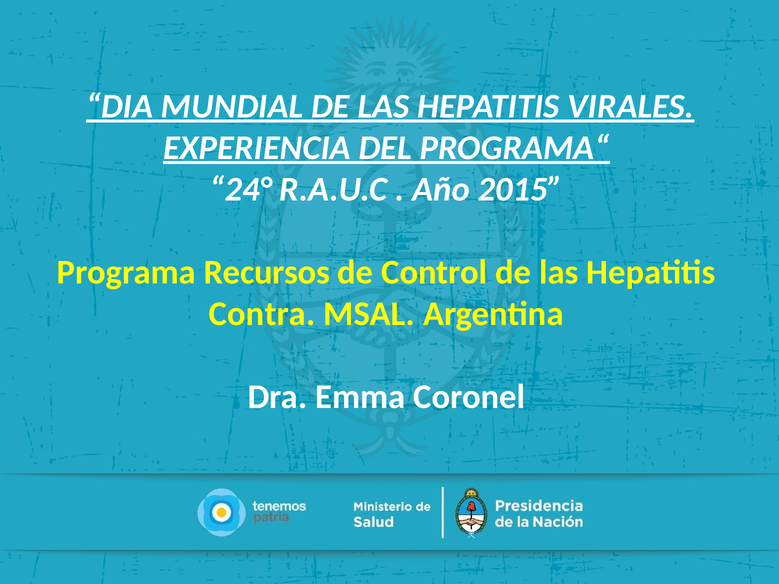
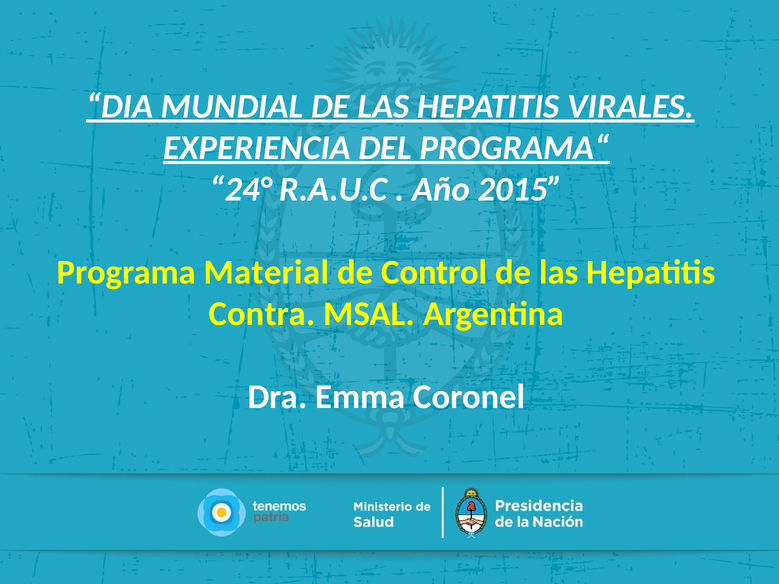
Recursos: Recursos -> Material
